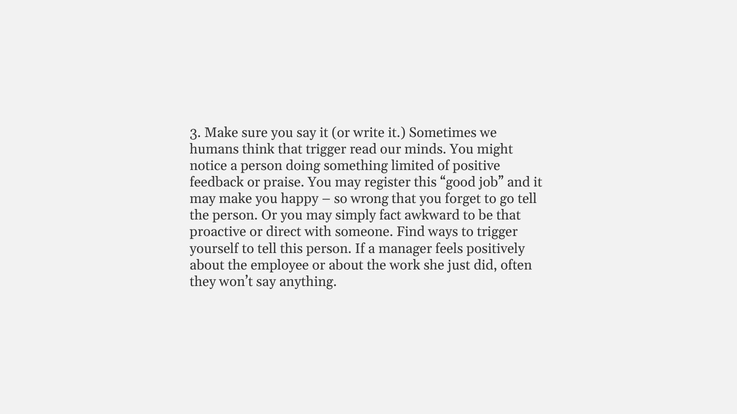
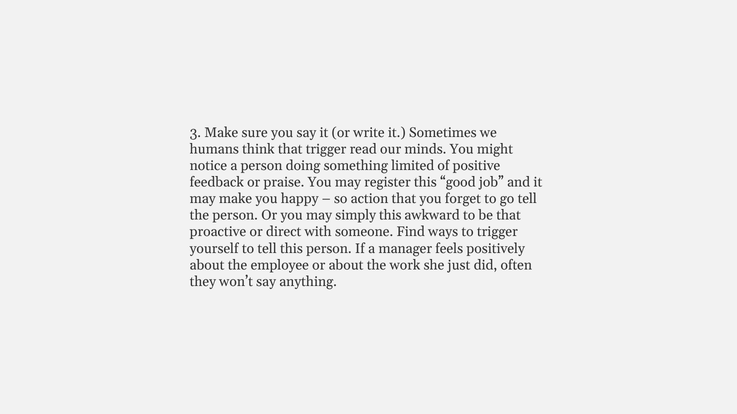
wrong: wrong -> action
simply fact: fact -> this
